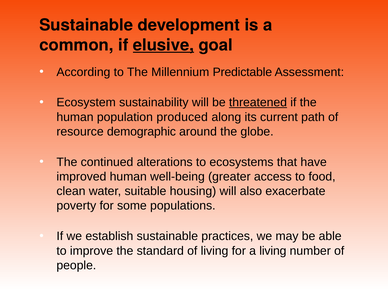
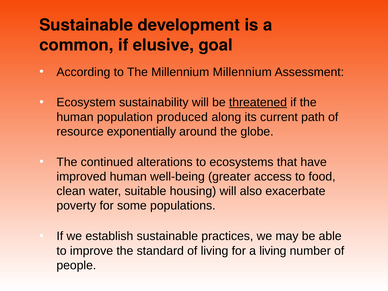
elusive underline: present -> none
Millennium Predictable: Predictable -> Millennium
demographic: demographic -> exponentially
